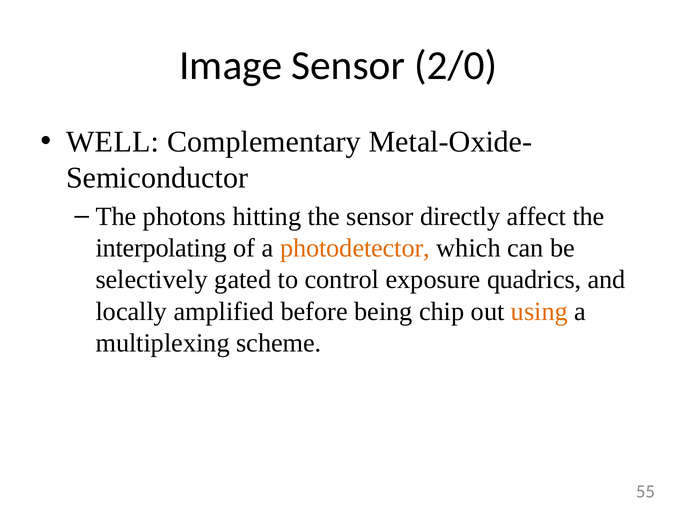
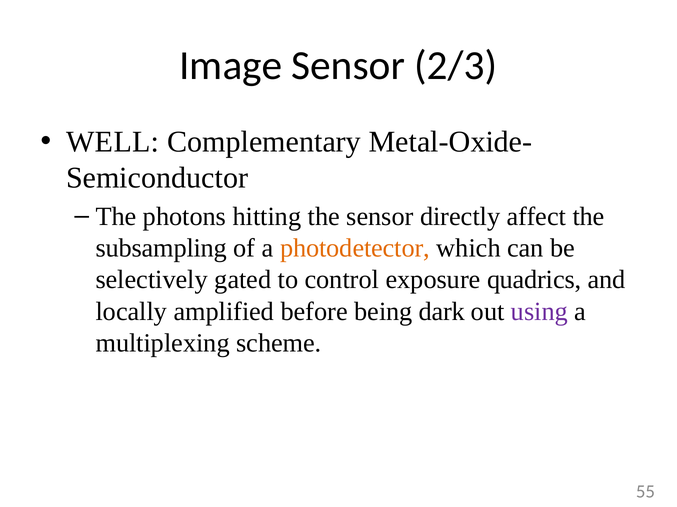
2/0: 2/0 -> 2/3
interpolating: interpolating -> subsampling
chip: chip -> dark
using colour: orange -> purple
